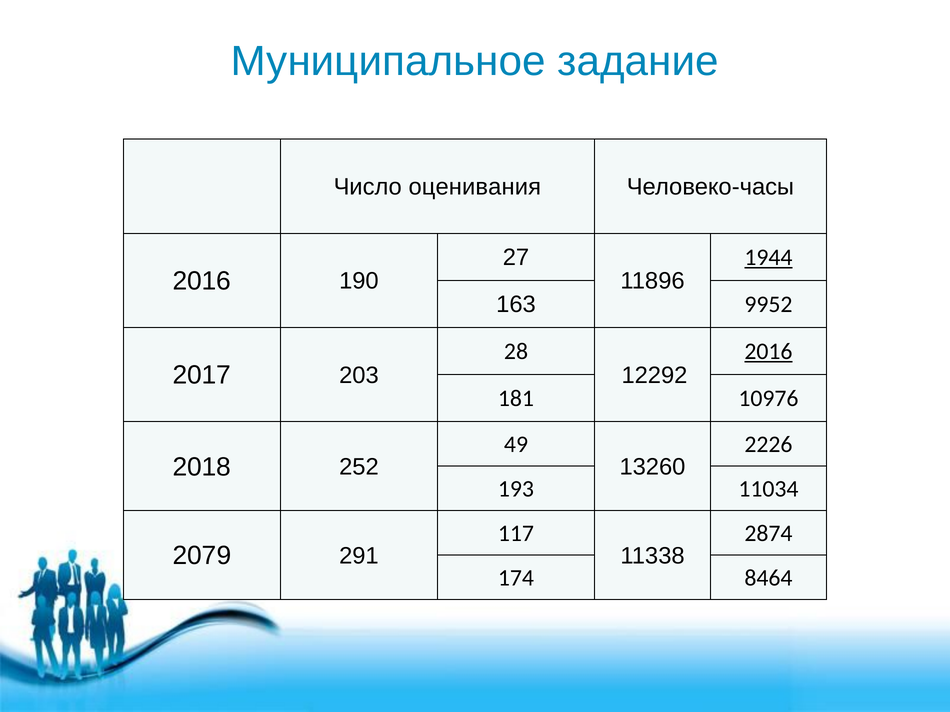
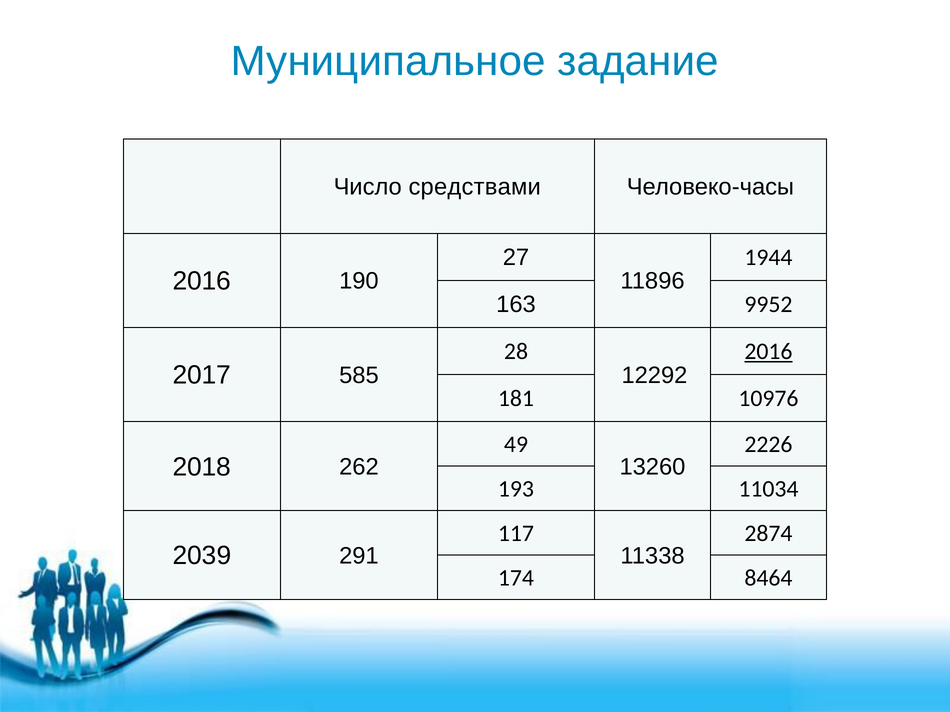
оценивания: оценивания -> средствами
1944 underline: present -> none
203: 203 -> 585
252: 252 -> 262
2079: 2079 -> 2039
